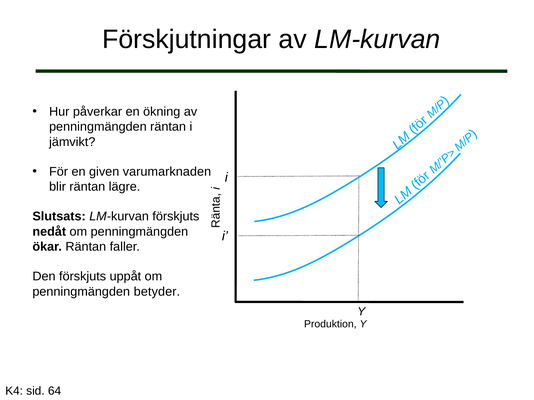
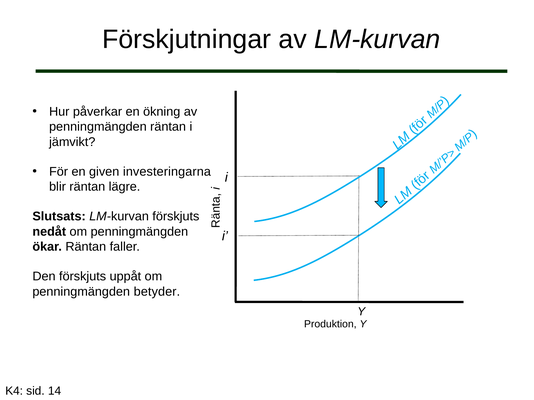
varumarknaden: varumarknaden -> investeringarna
64: 64 -> 14
